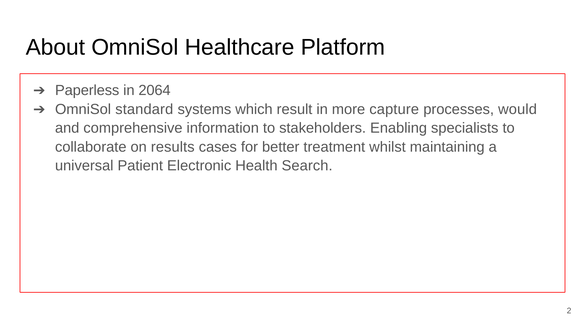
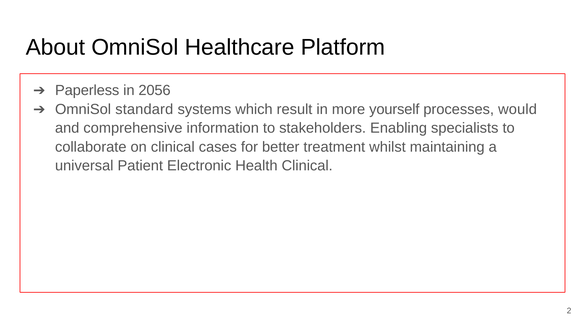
2064: 2064 -> 2056
capture: capture -> yourself
on results: results -> clinical
Health Search: Search -> Clinical
